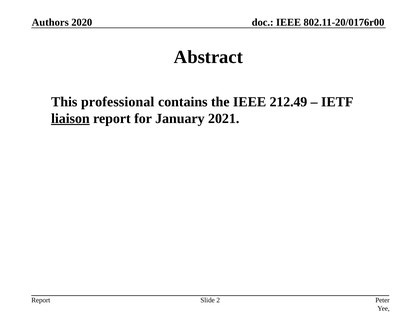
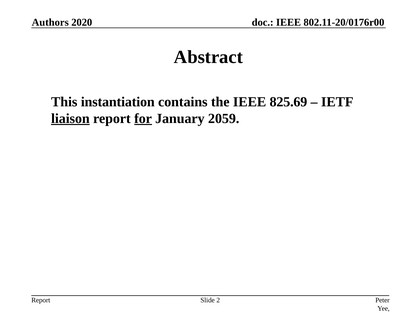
professional: professional -> instantiation
212.49: 212.49 -> 825.69
for underline: none -> present
2021: 2021 -> 2059
